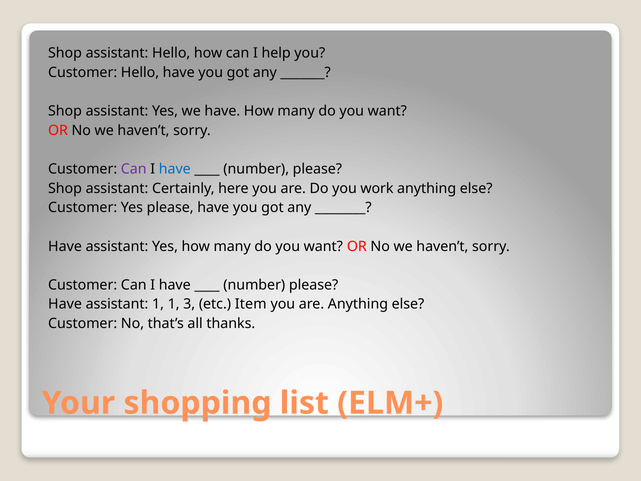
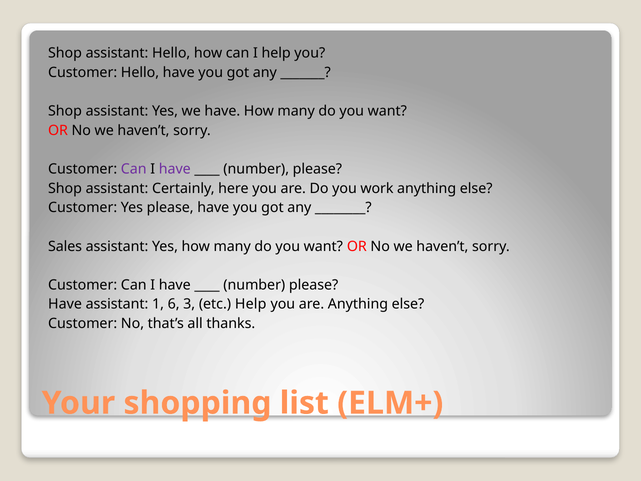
have at (175, 169) colour: blue -> purple
Have at (65, 246): Have -> Sales
1 1: 1 -> 6
etc Item: Item -> Help
